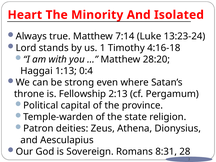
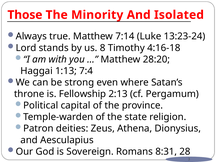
Heart: Heart -> Those
1: 1 -> 8
0:4: 0:4 -> 7:4
